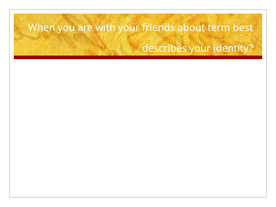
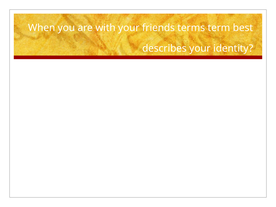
about: about -> terms
